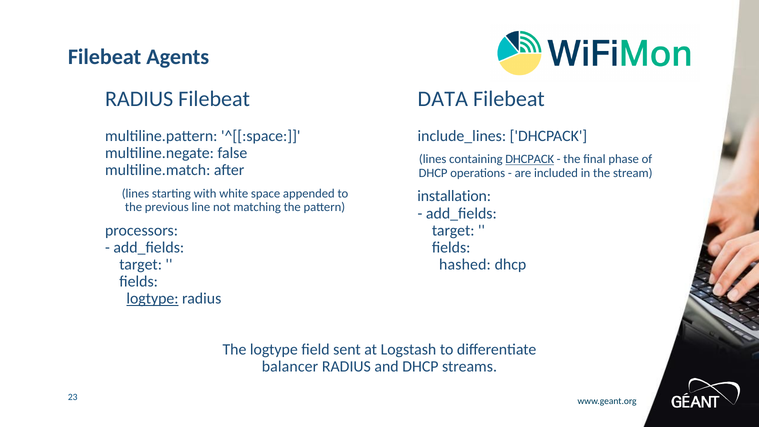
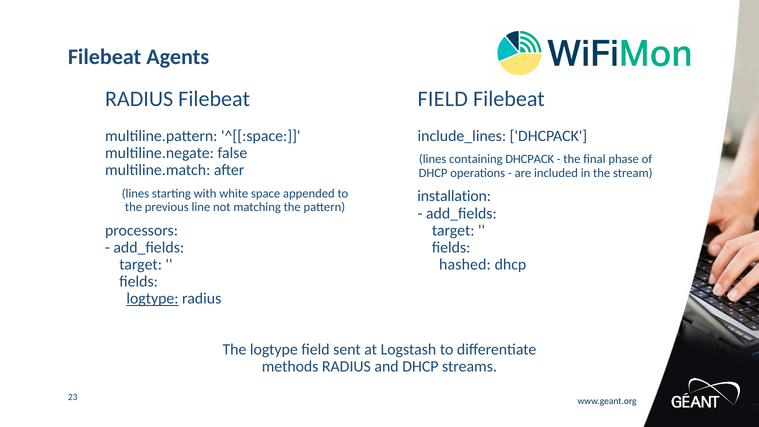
DATA at (443, 99): DATA -> FIELD
DHCPACK at (530, 159) underline: present -> none
balancer: balancer -> methods
